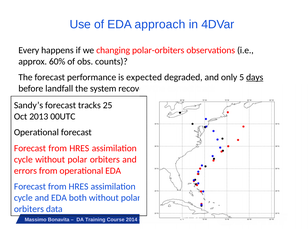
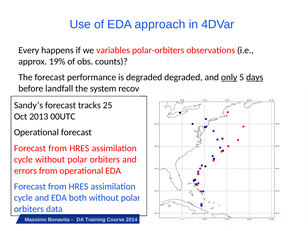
changing: changing -> variables
60%: 60% -> 19%
is expected: expected -> degraded
only underline: none -> present
